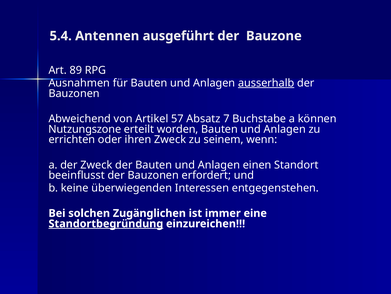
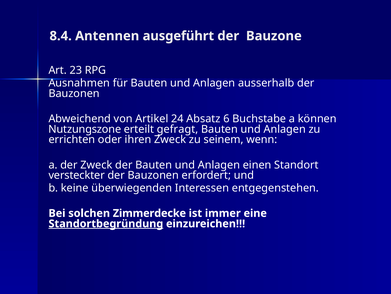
5.4: 5.4 -> 8.4
89: 89 -> 23
ausserhalb underline: present -> none
57: 57 -> 24
7: 7 -> 6
worden: worden -> gefragt
beeinflusst: beeinflusst -> versteckter
Zugänglichen: Zugänglichen -> Zimmerdecke
